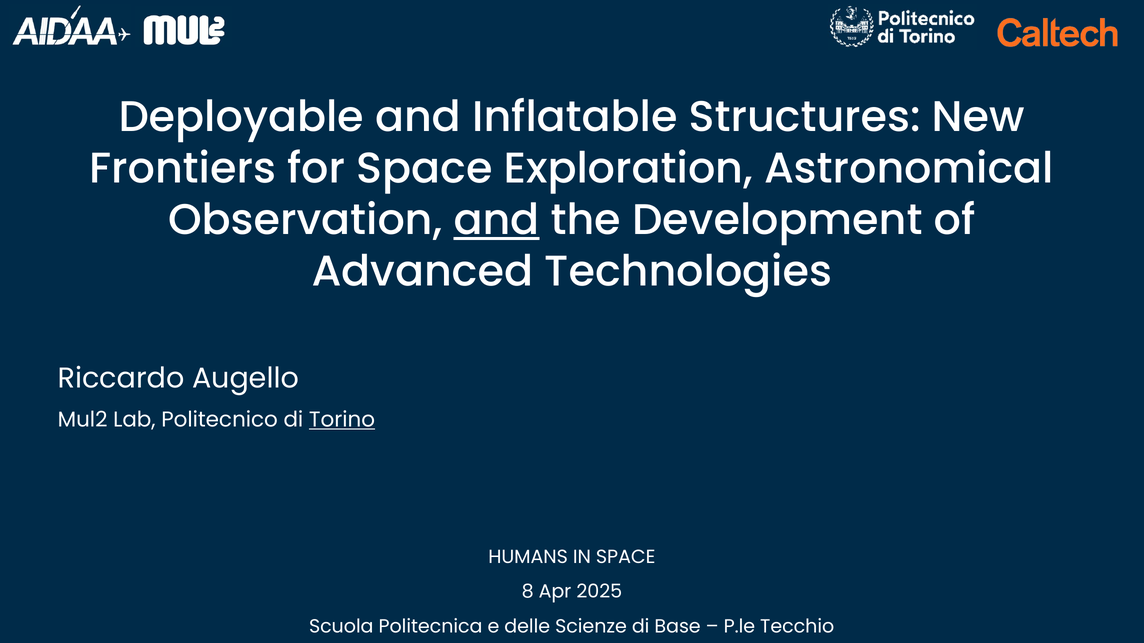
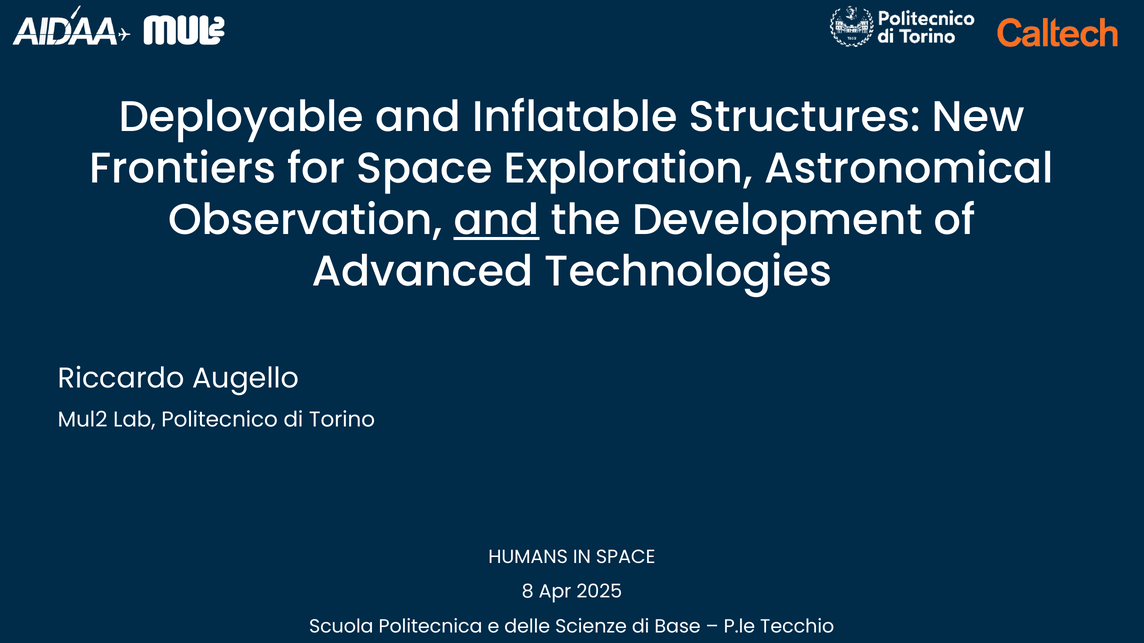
Torino underline: present -> none
